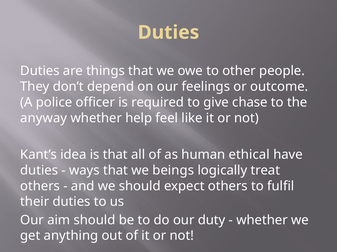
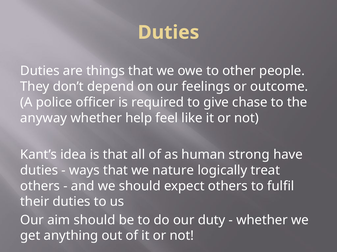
ethical: ethical -> strong
beings: beings -> nature
